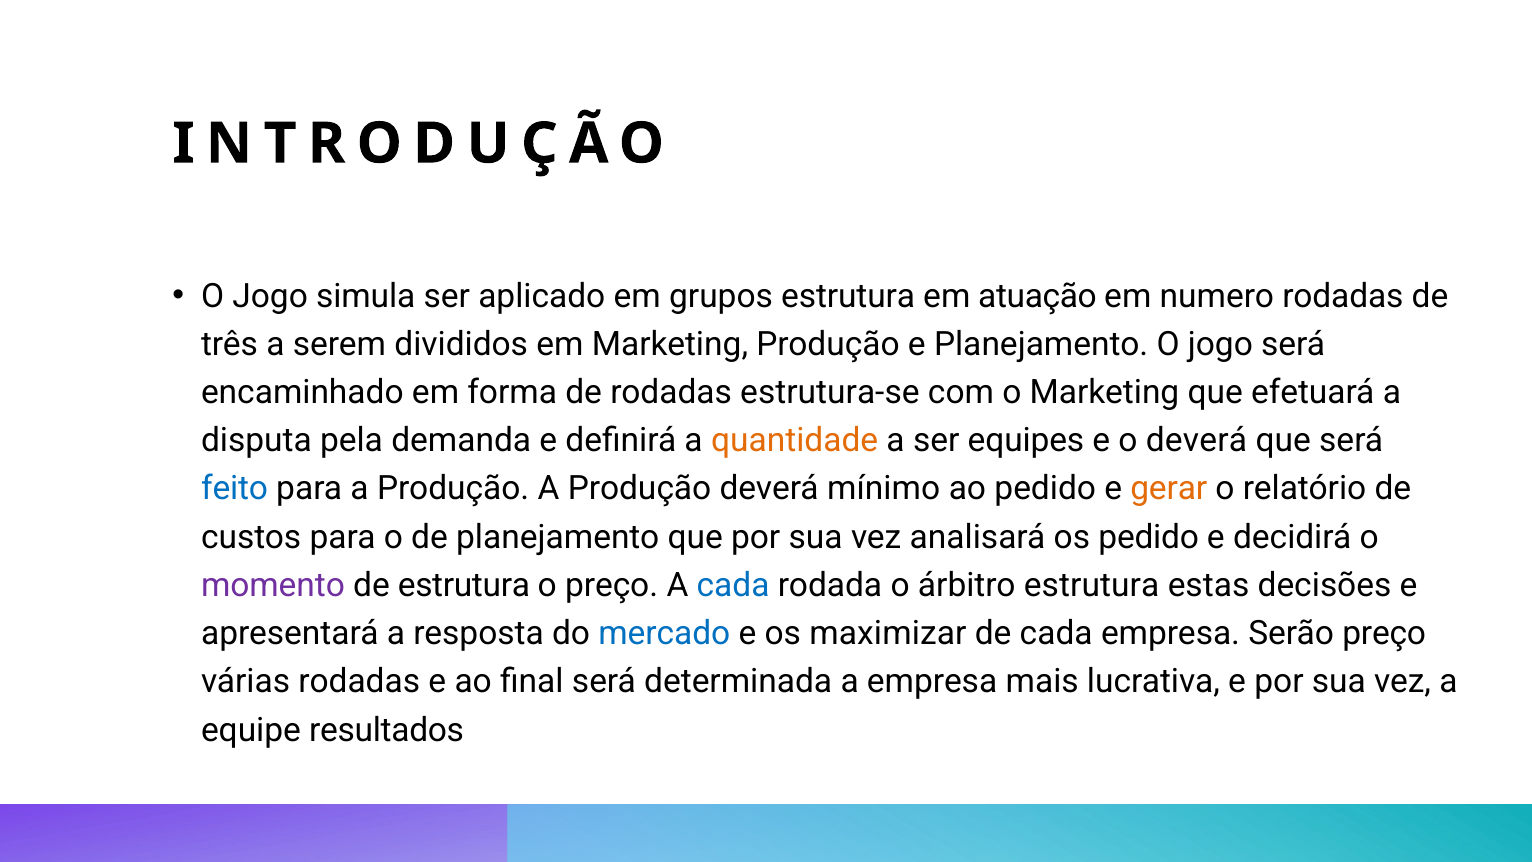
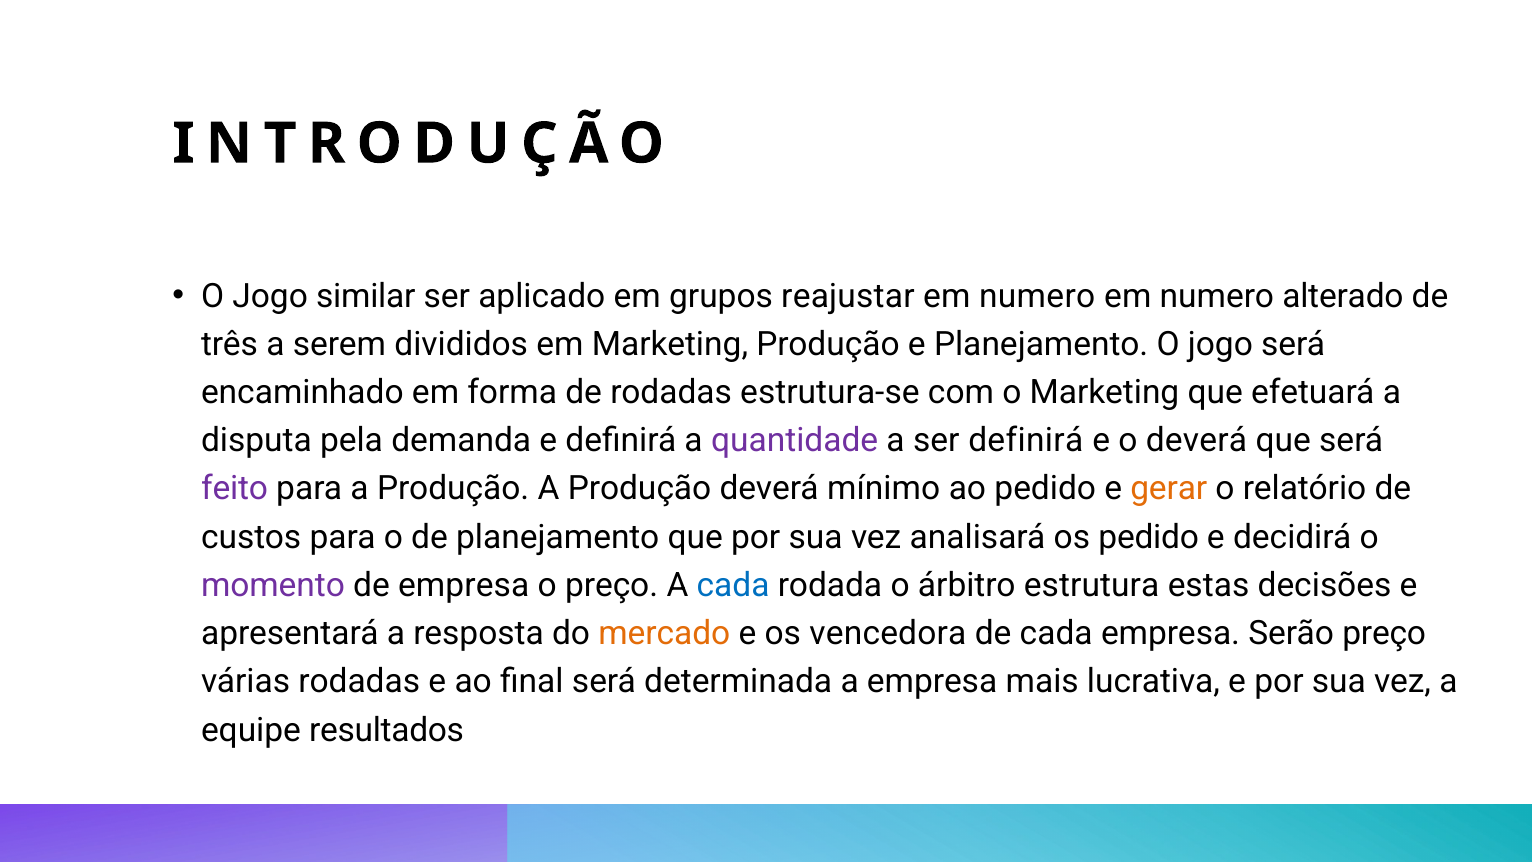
simula: simula -> similar
grupos estrutura: estrutura -> reajustar
atuação at (1038, 296): atuação -> numero
numero rodadas: rodadas -> alterado
quantidade colour: orange -> purple
ser equipes: equipes -> definirá
feito colour: blue -> purple
de estrutura: estrutura -> empresa
mercado colour: blue -> orange
maximizar: maximizar -> vencedora
